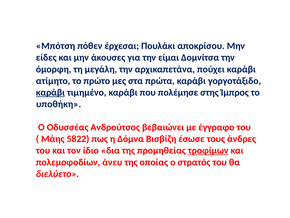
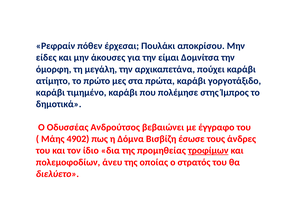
Μπότση: Μπότση -> Ρεφραίν
καράβι at (50, 92) underline: present -> none
υποθήκη: υποθήκη -> δημοτικά
5822: 5822 -> 4902
